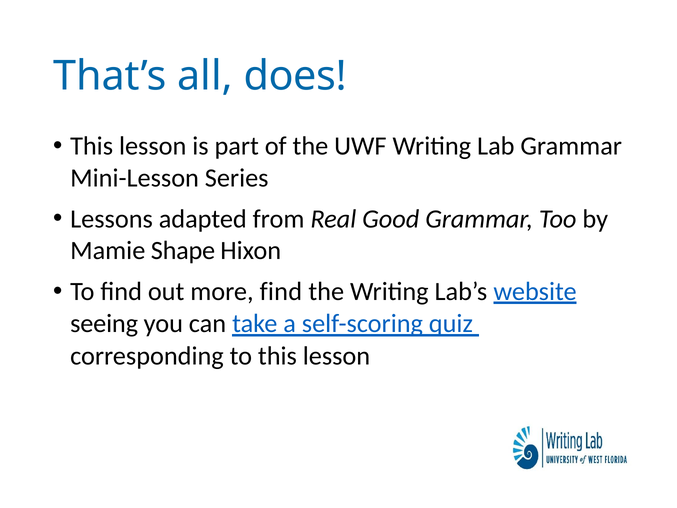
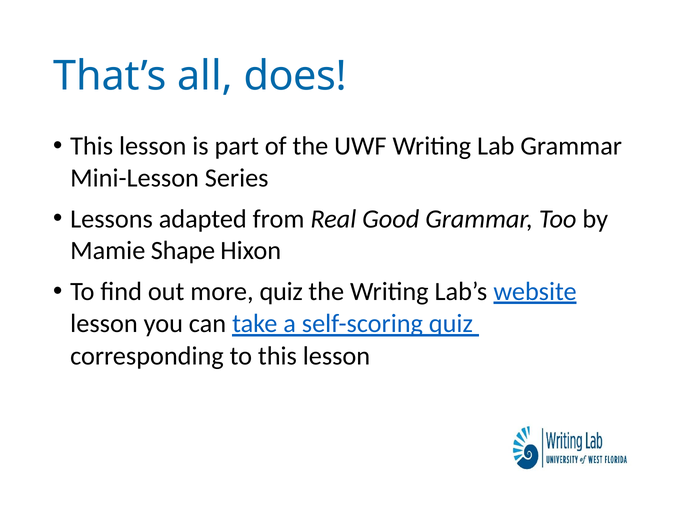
more find: find -> quiz
seeing at (104, 324): seeing -> lesson
